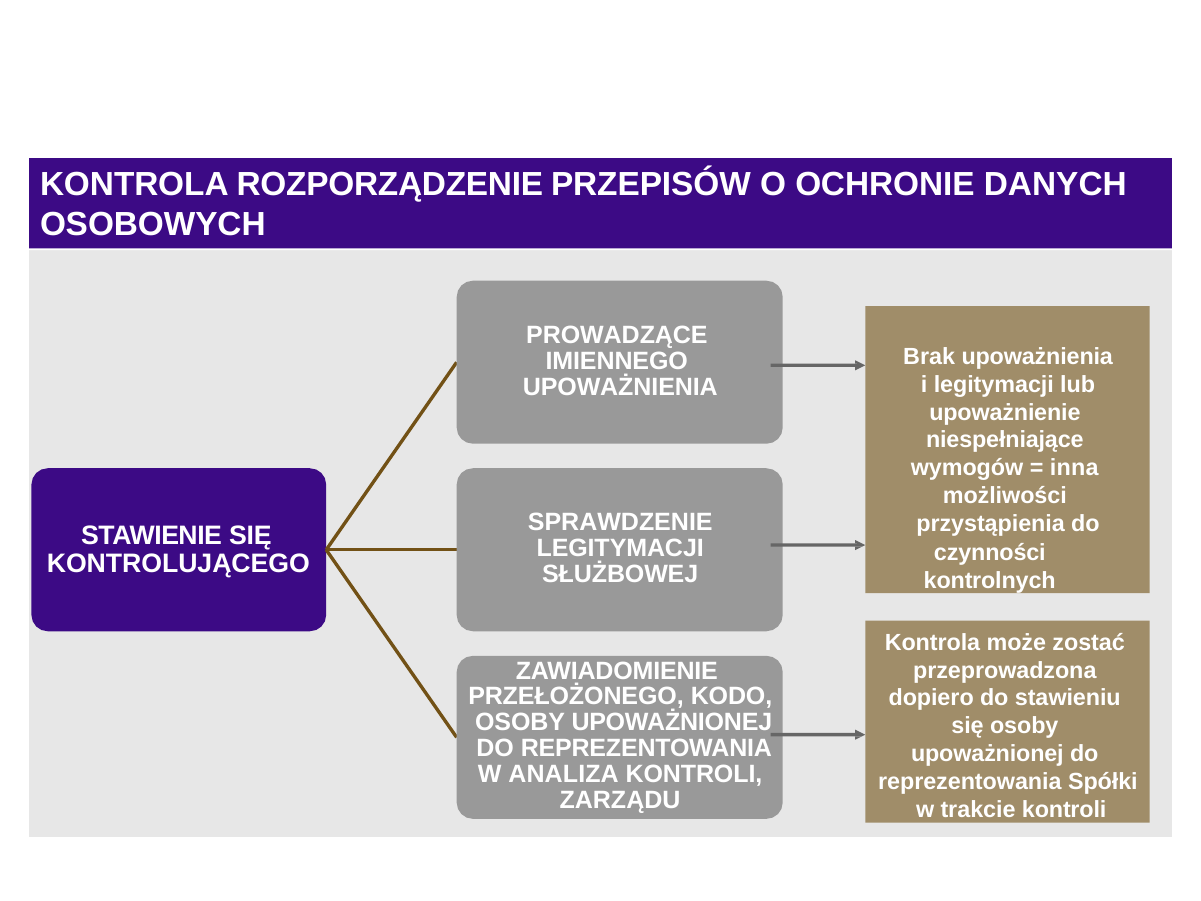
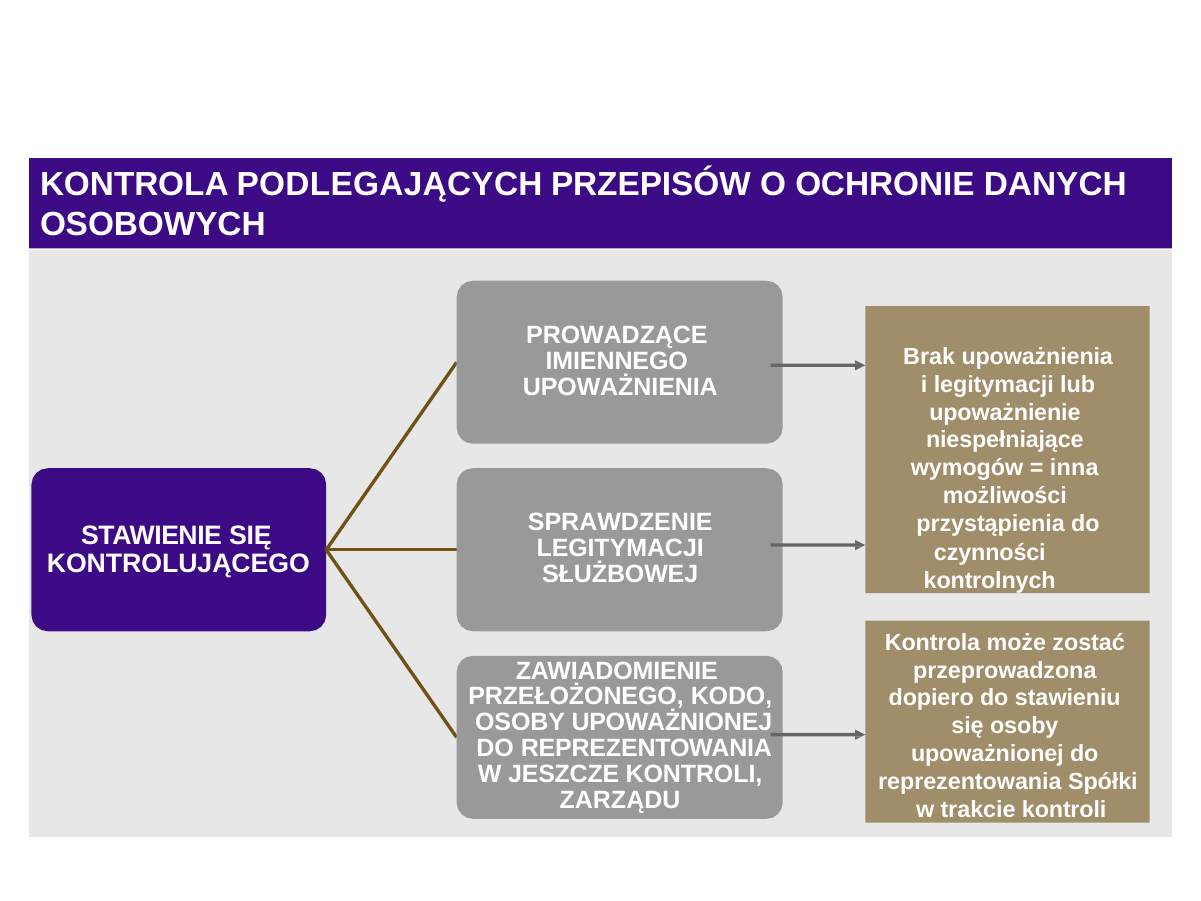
ROZPORZĄDZENIE: ROZPORZĄDZENIE -> PODLEGAJĄCYCH
ANALIZA: ANALIZA -> JESZCZE
